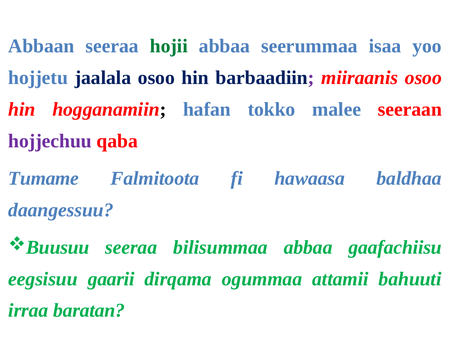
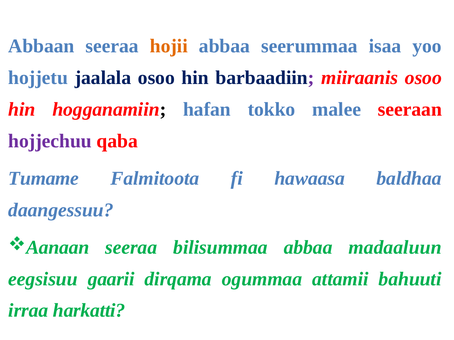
hojii colour: green -> orange
Buusuu: Buusuu -> Aanaan
gaafachiisu: gaafachiisu -> madaaluun
baratan: baratan -> harkatti
